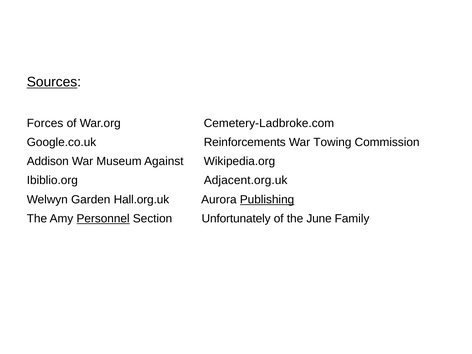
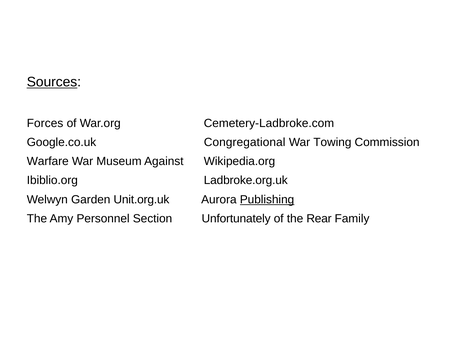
Reinforcements: Reinforcements -> Congregational
Addison: Addison -> Warfare
Adjacent.org.uk: Adjacent.org.uk -> Ladbroke.org.uk
Hall.org.uk: Hall.org.uk -> Unit.org.uk
Personnel underline: present -> none
June: June -> Rear
